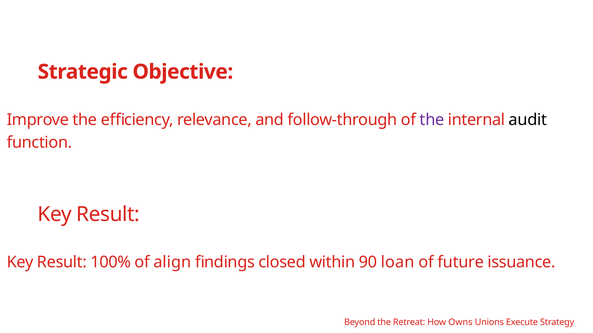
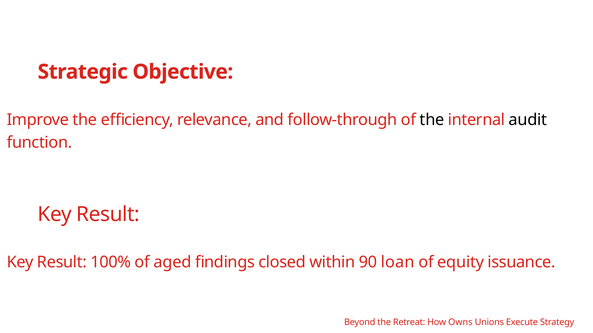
the at (432, 120) colour: purple -> black
align: align -> aged
future: future -> equity
